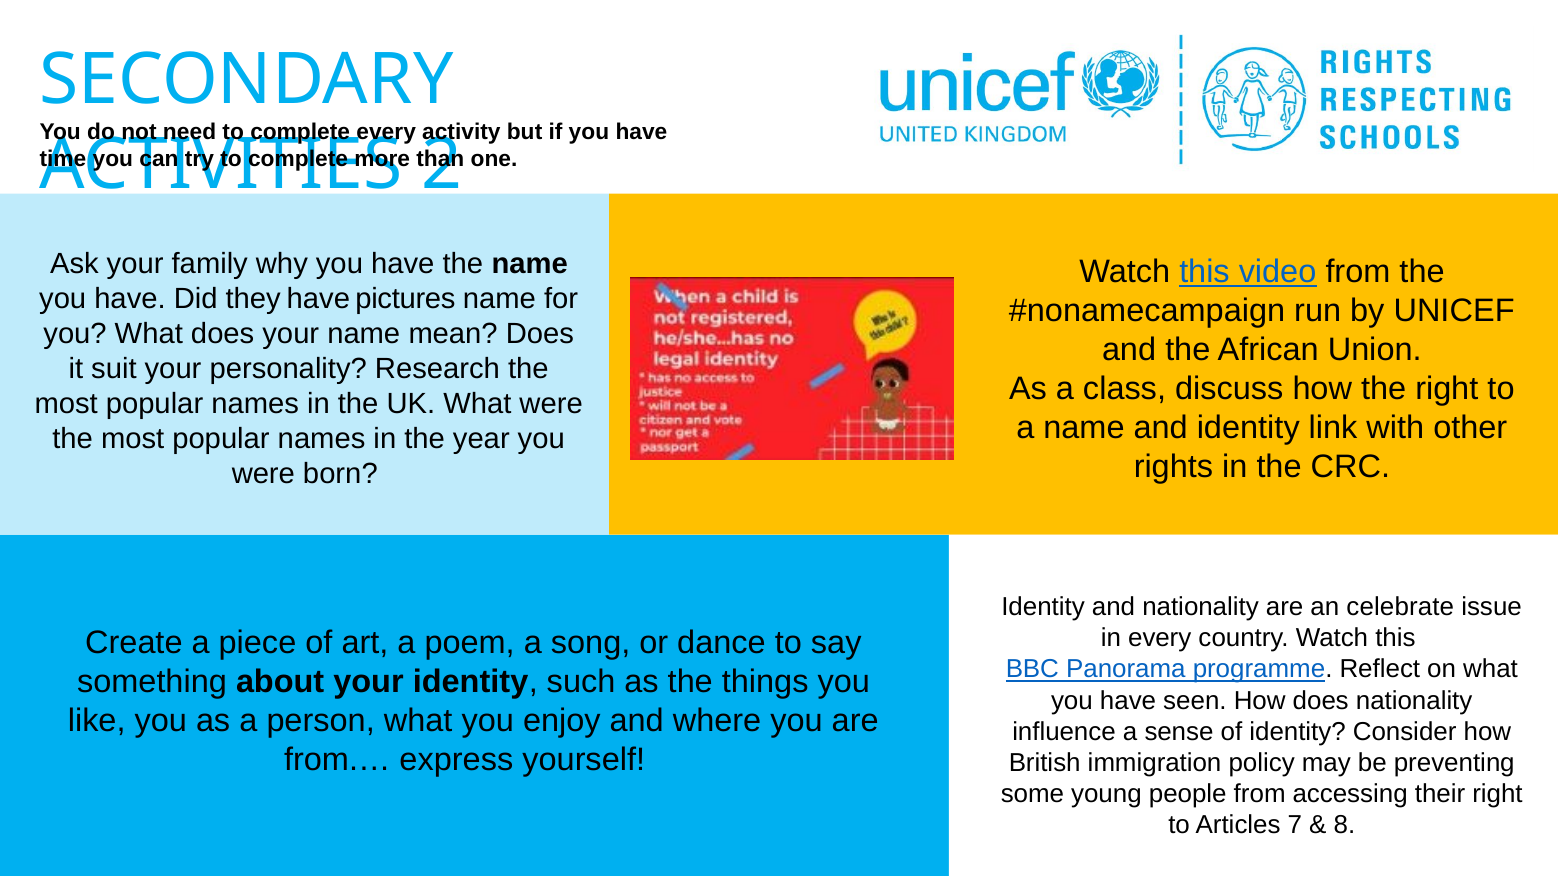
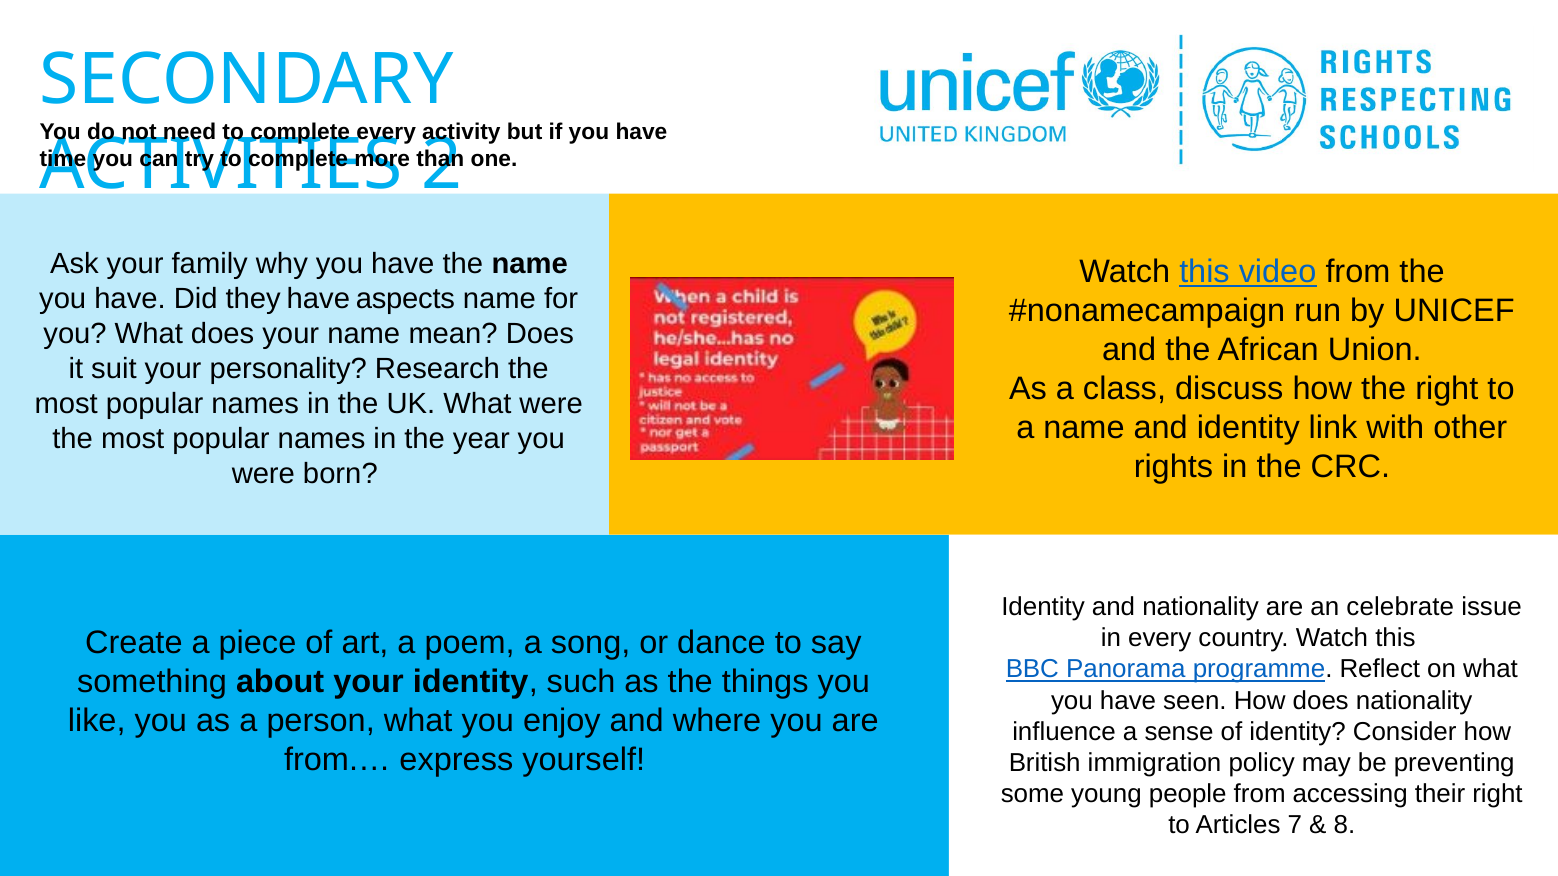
pictures: pictures -> aspects
